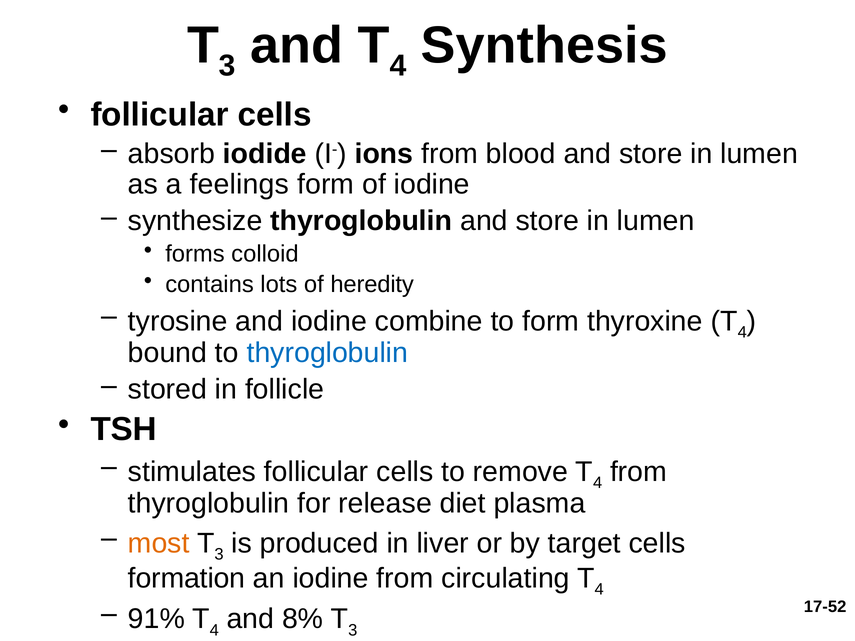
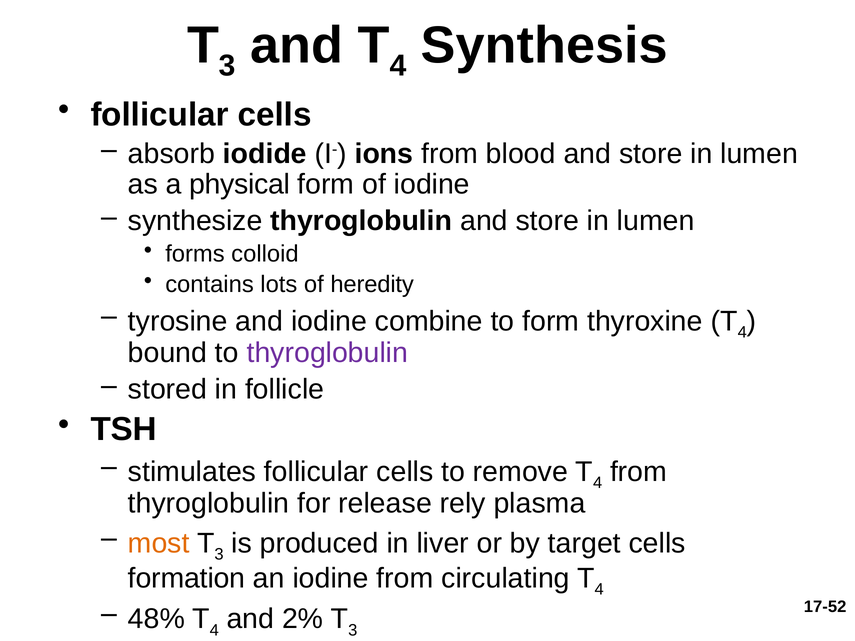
feelings: feelings -> physical
thyroglobulin at (327, 353) colour: blue -> purple
diet: diet -> rely
91%: 91% -> 48%
8%: 8% -> 2%
